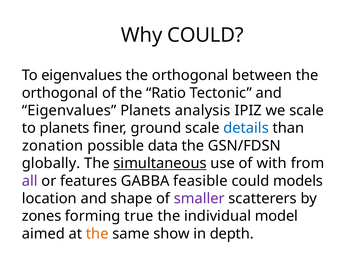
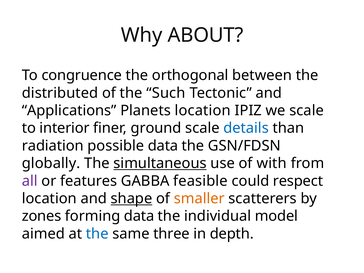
Why COULD: COULD -> ABOUT
To eigenvalues: eigenvalues -> congruence
orthogonal at (60, 93): orthogonal -> distributed
Ratio: Ratio -> Such
Eigenvalues at (69, 111): Eigenvalues -> Applications
Planets analysis: analysis -> location
to planets: planets -> interior
zonation: zonation -> radiation
models: models -> respect
shape underline: none -> present
smaller colour: purple -> orange
forming true: true -> data
the at (97, 234) colour: orange -> blue
show: show -> three
